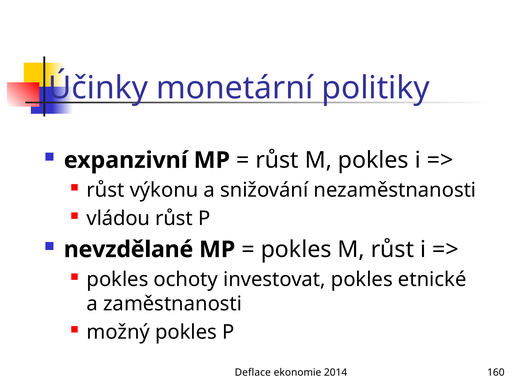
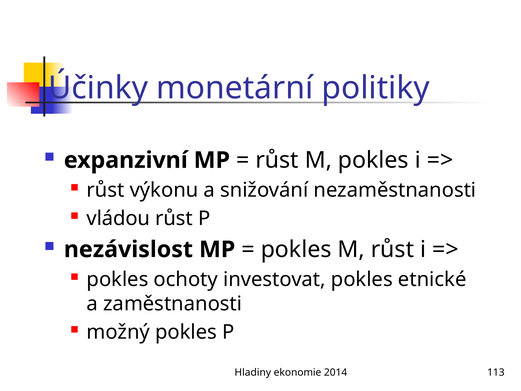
nevzdělané: nevzdělané -> nezávislost
Deflace: Deflace -> Hladiny
160: 160 -> 113
